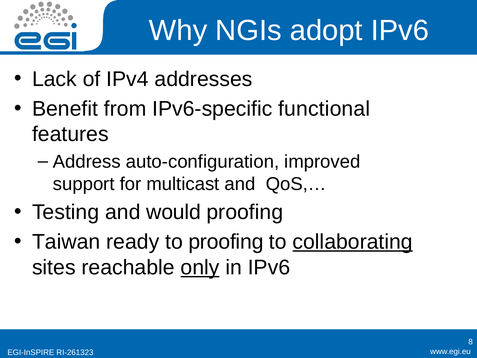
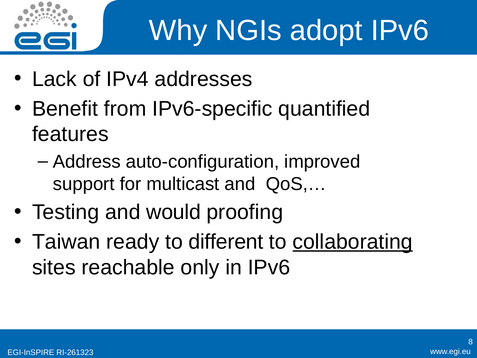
functional: functional -> quantified
to proofing: proofing -> different
only underline: present -> none
